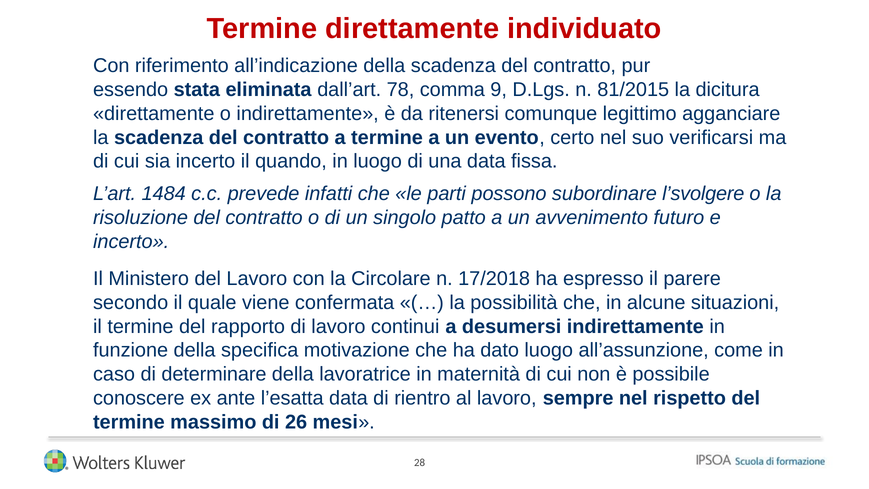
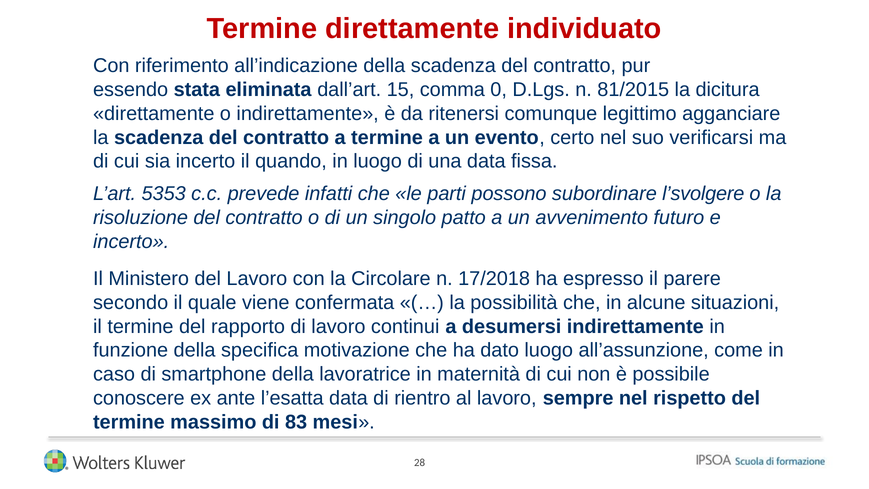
78: 78 -> 15
9: 9 -> 0
1484: 1484 -> 5353
determinare: determinare -> smartphone
26: 26 -> 83
